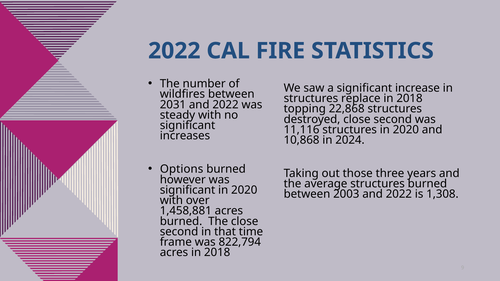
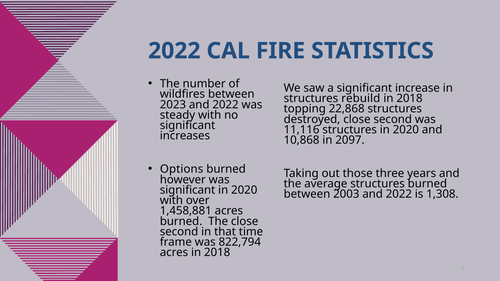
replace: replace -> rebuild
2031: 2031 -> 2023
2024: 2024 -> 2097
